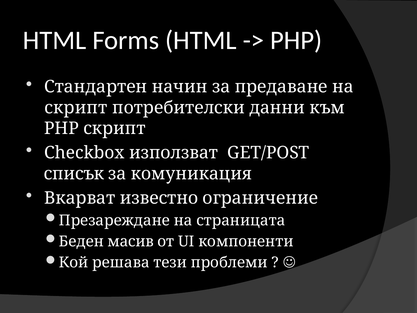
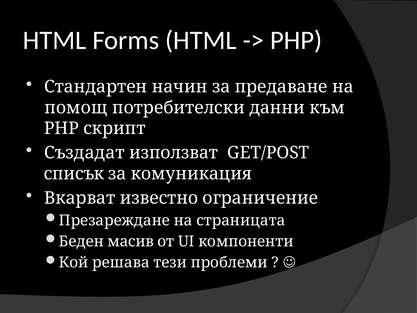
скрипт at (76, 108): скрипт -> помощ
Checkbox: Checkbox -> Създадат
